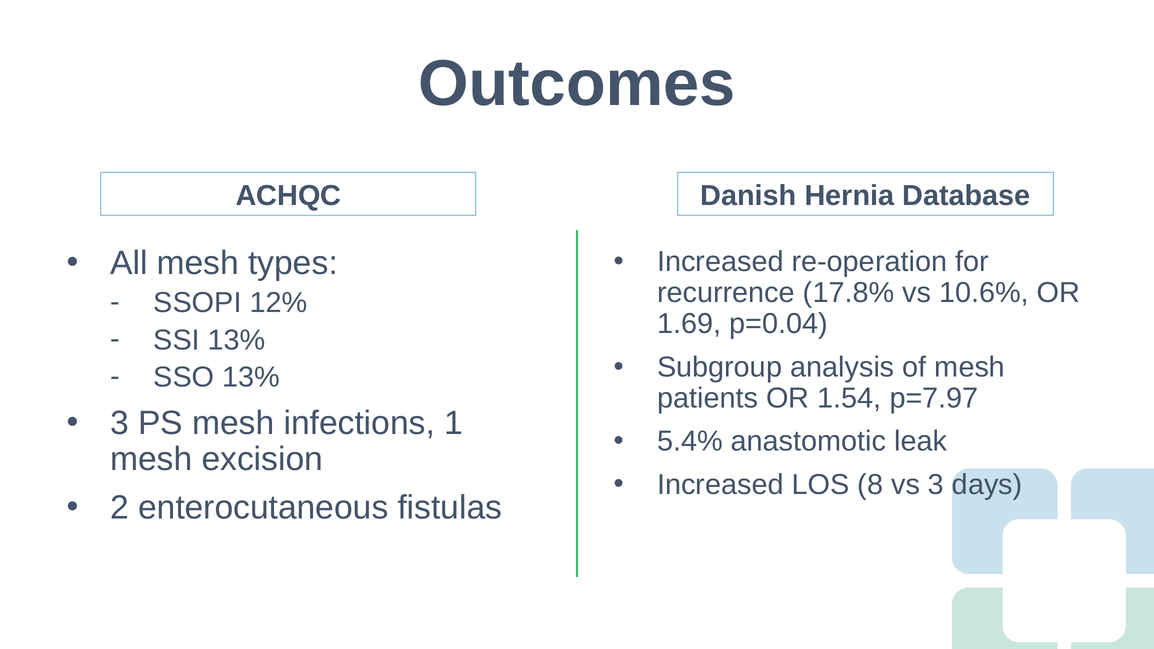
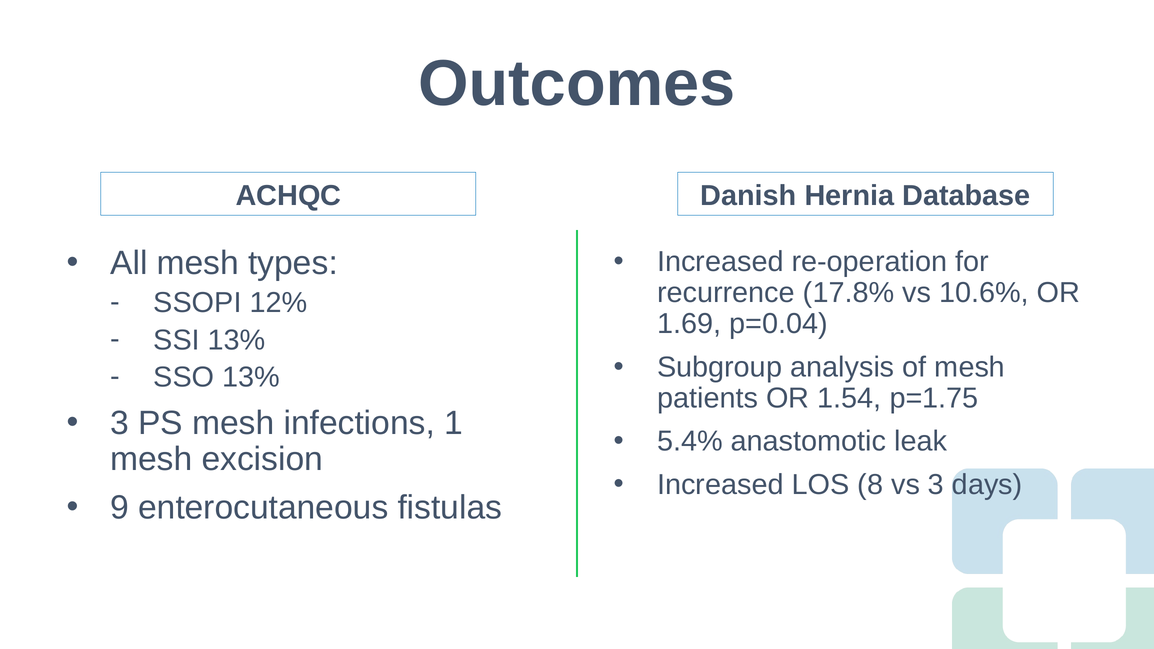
p=7.97: p=7.97 -> p=1.75
2: 2 -> 9
